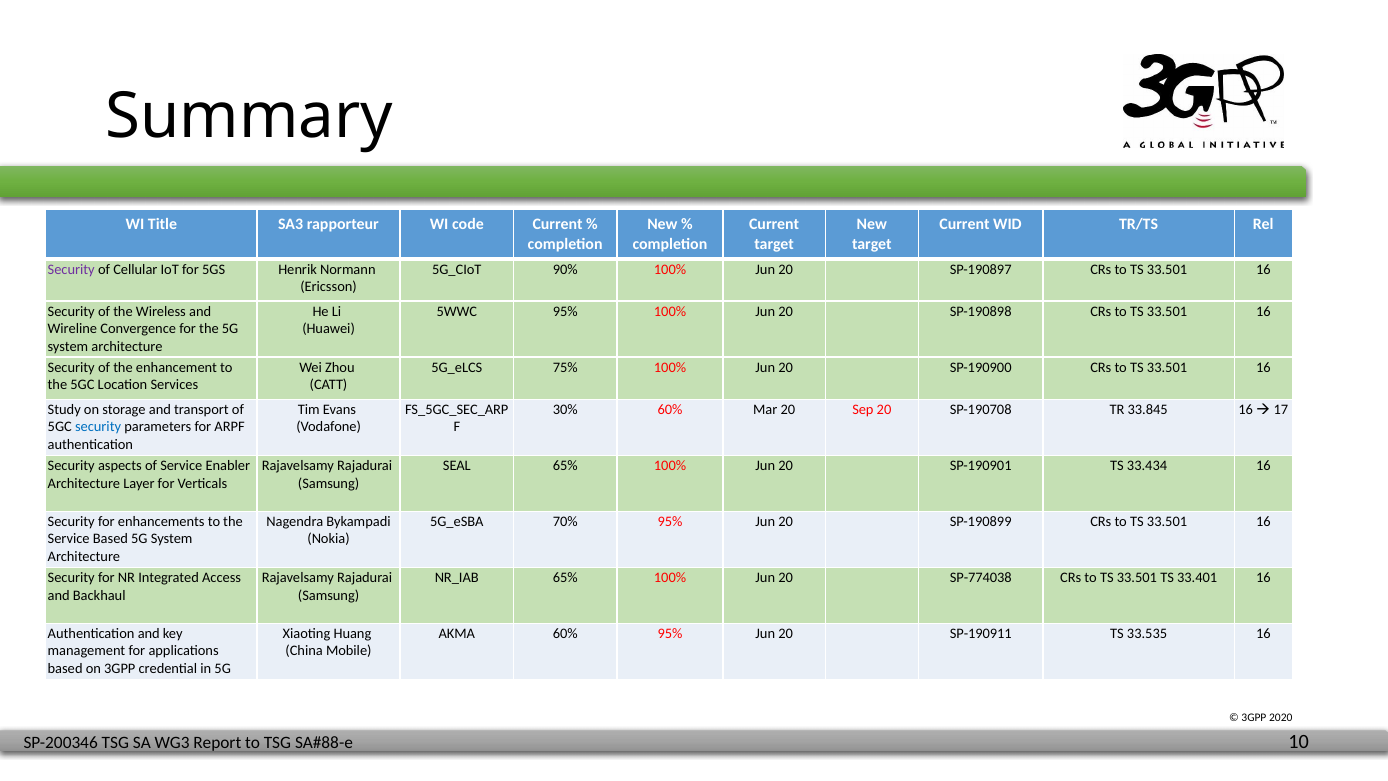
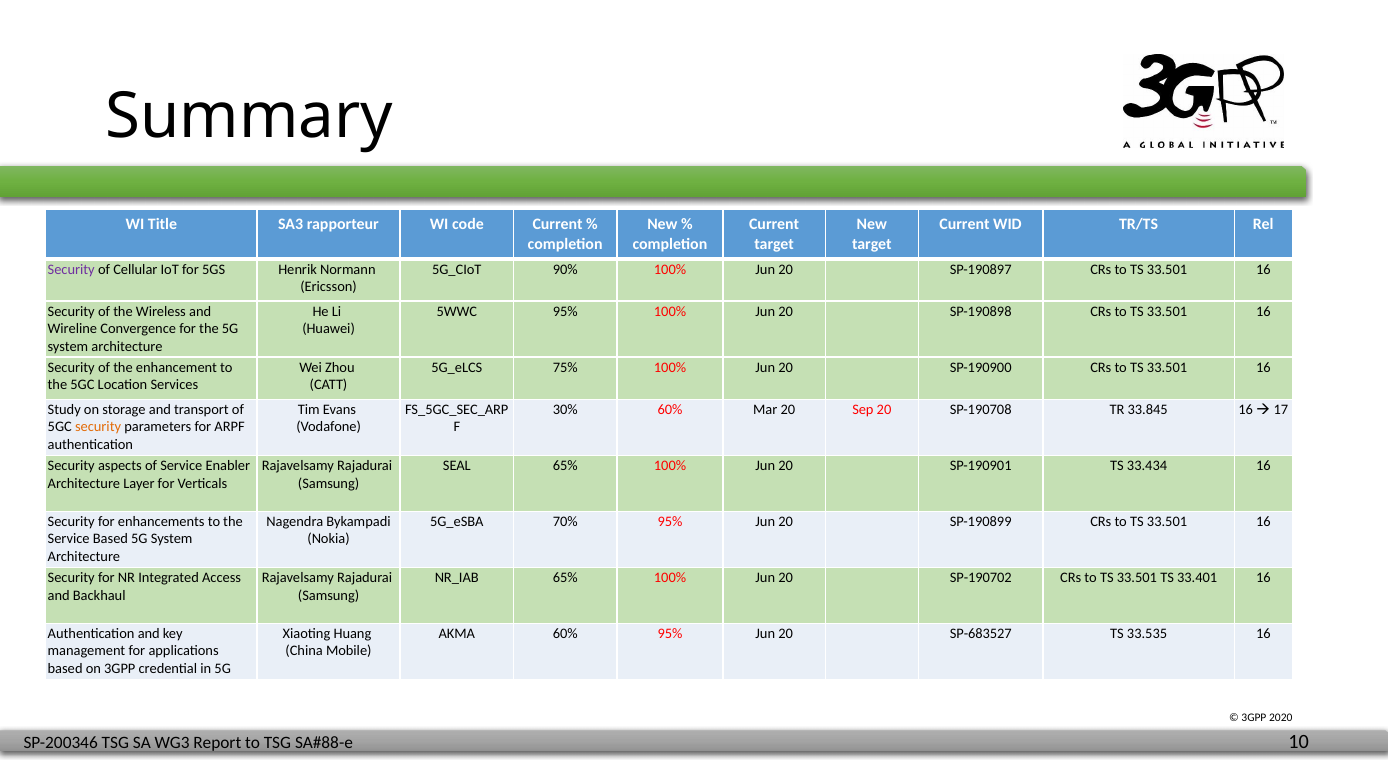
security at (98, 427) colour: blue -> orange
SP-774038: SP-774038 -> SP-190702
SP-190911: SP-190911 -> SP-683527
